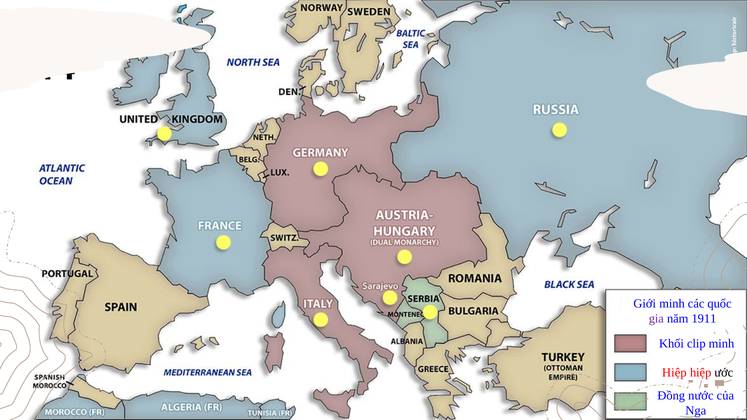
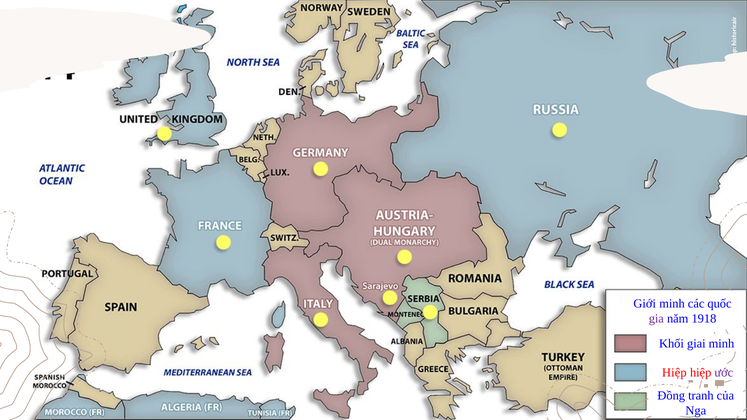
1911: 1911 -> 1918
clip: clip -> giai
ước colour: black -> purple
nước: nước -> tranh
